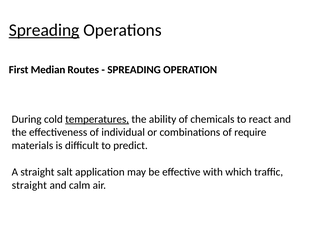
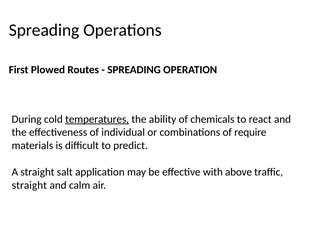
Spreading at (44, 30) underline: present -> none
Median: Median -> Plowed
which: which -> above
